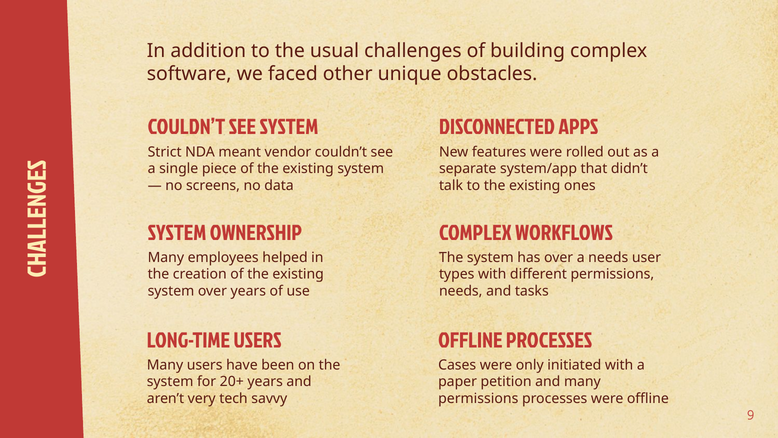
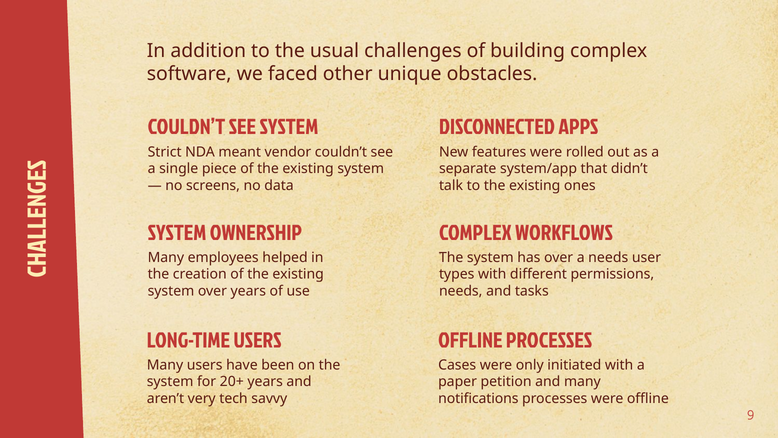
permissions at (478, 398): permissions -> notifications
